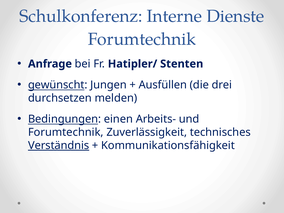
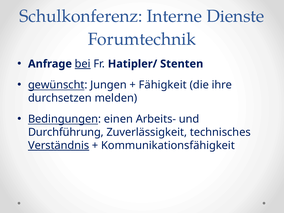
bei underline: none -> present
Ausfüllen: Ausfüllen -> Fähigkeit
drei: drei -> ihre
Forumtechnik at (66, 132): Forumtechnik -> Durchführung
